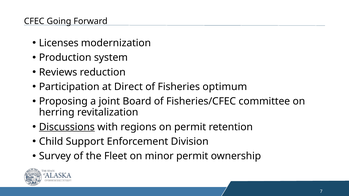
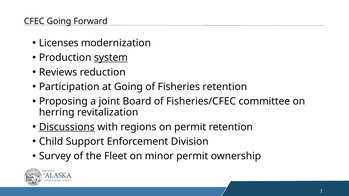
system underline: none -> present
at Direct: Direct -> Going
Fisheries optimum: optimum -> retention
